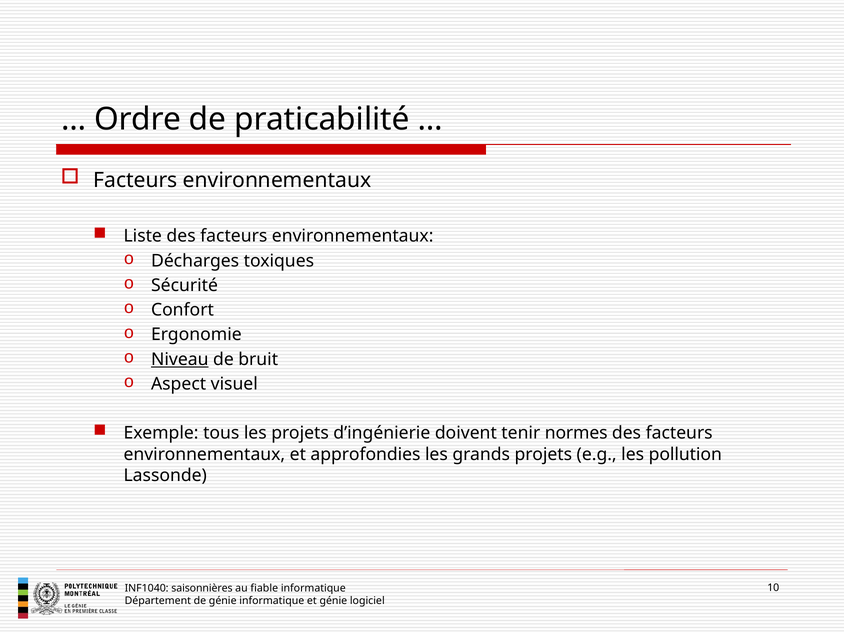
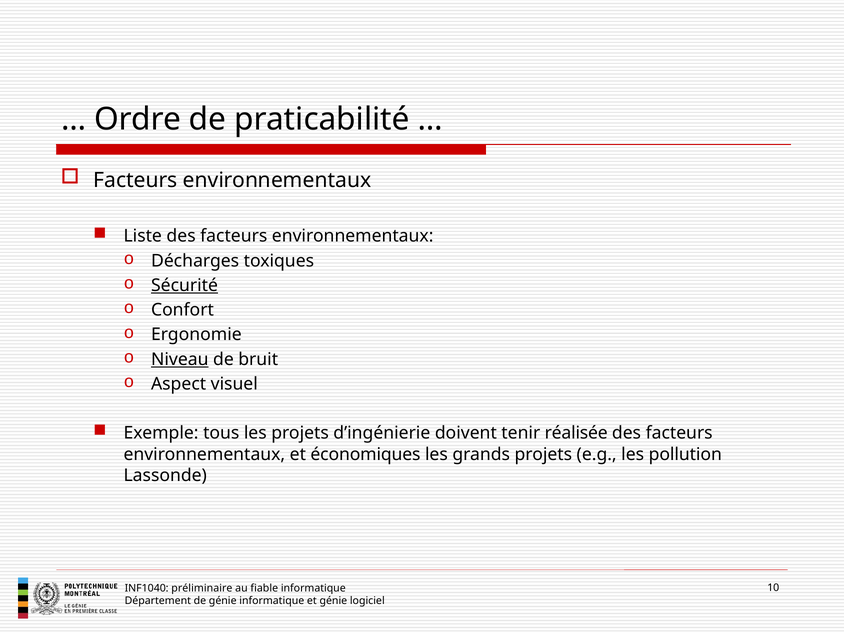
Sécurité underline: none -> present
normes: normes -> réalisée
approfondies: approfondies -> économiques
saisonnières: saisonnières -> préliminaire
